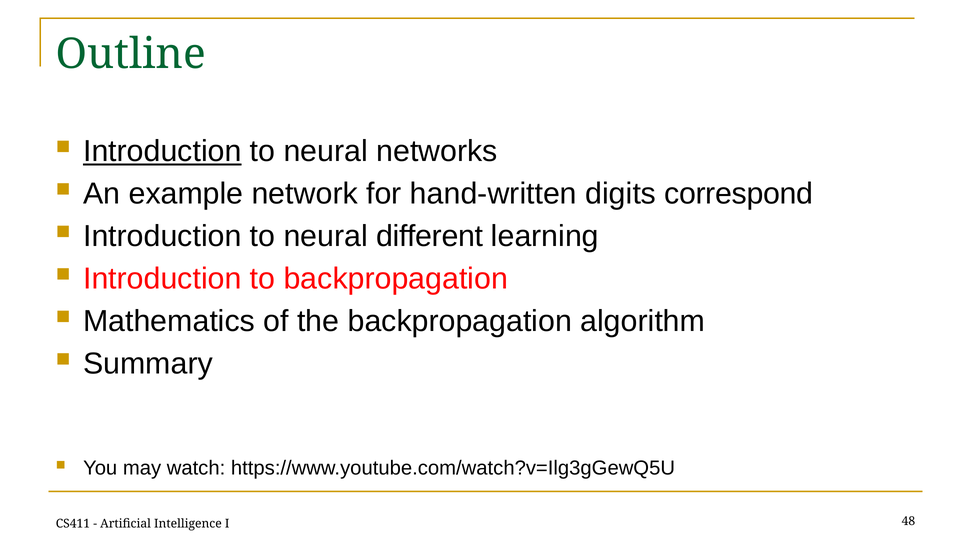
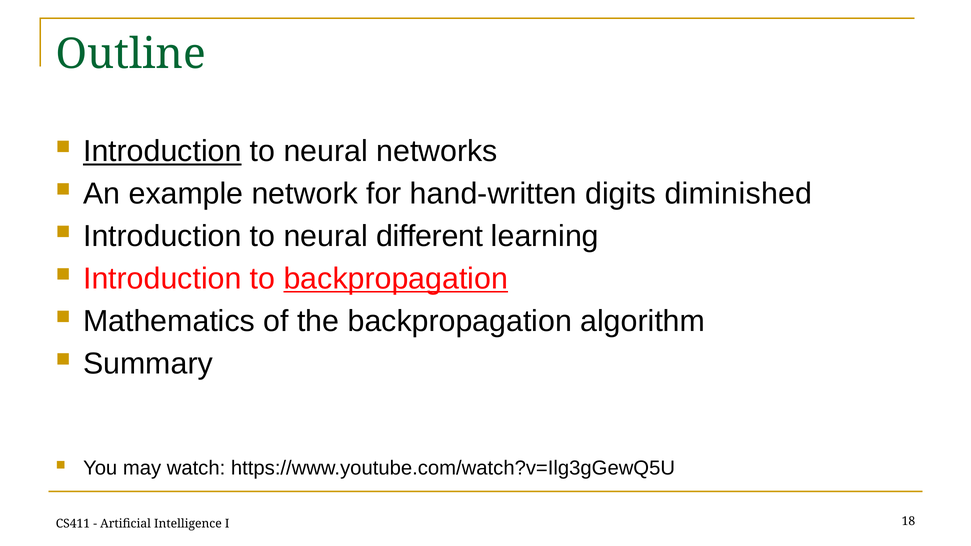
correspond: correspond -> diminished
backpropagation at (396, 279) underline: none -> present
48: 48 -> 18
